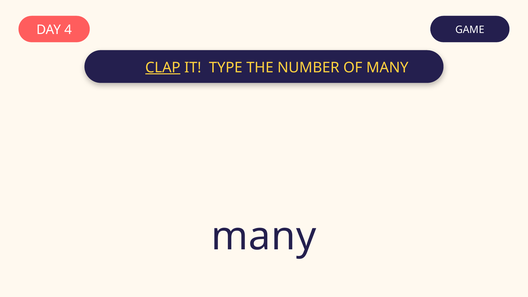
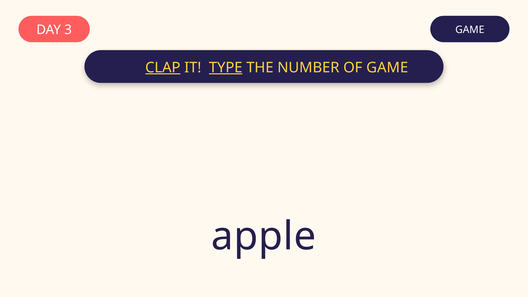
4: 4 -> 3
TYPE underline: none -> present
OF MANY: MANY -> GAME
many at (264, 236): many -> apple
